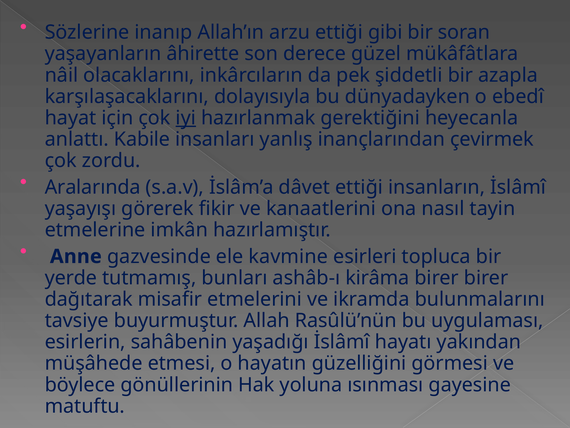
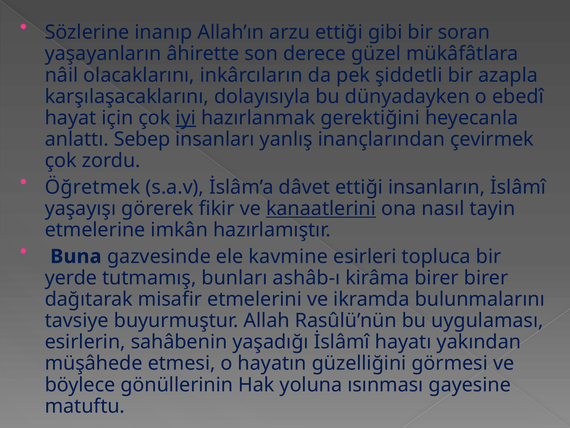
Kabile: Kabile -> Sebep
Aralarında: Aralarında -> Öğretmek
kanaatlerini underline: none -> present
Anne: Anne -> Buna
